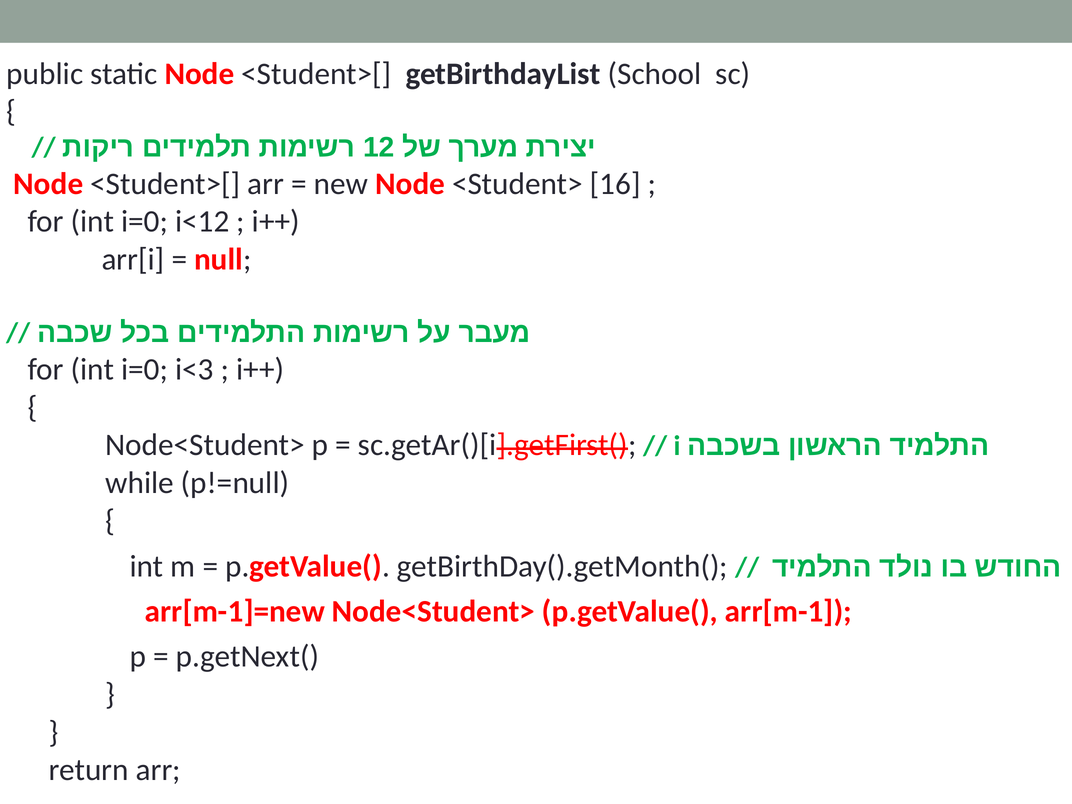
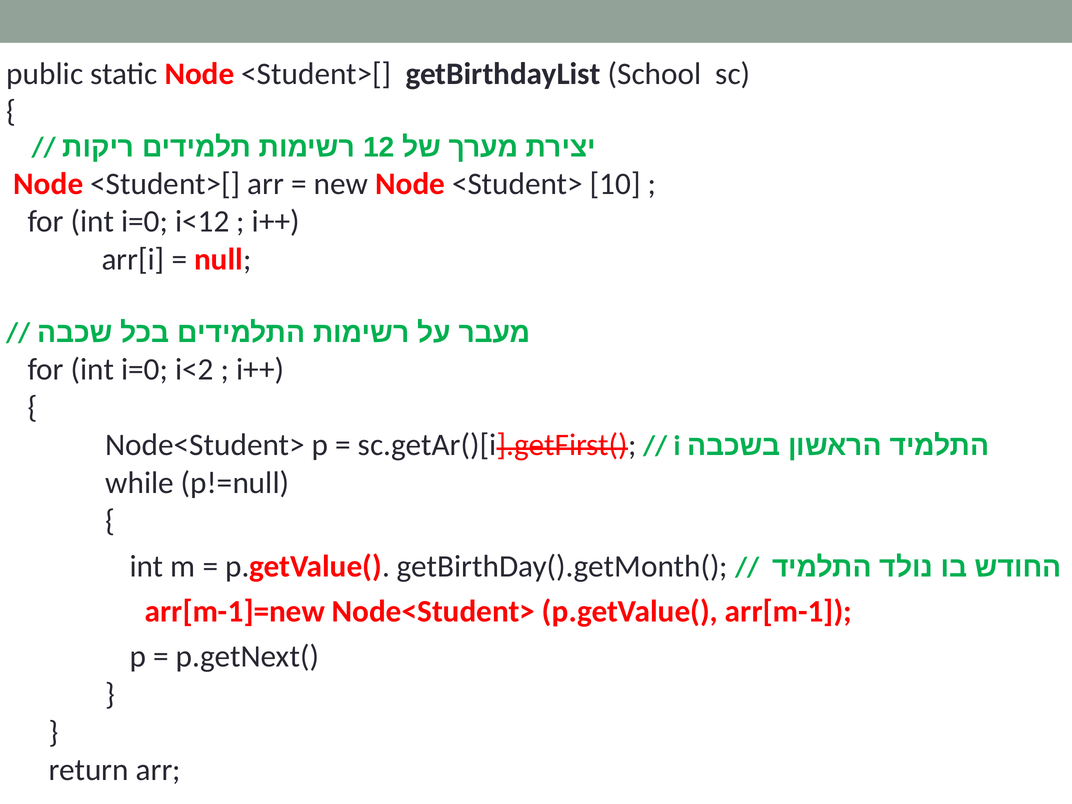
16: 16 -> 10
i<3: i<3 -> i<2
